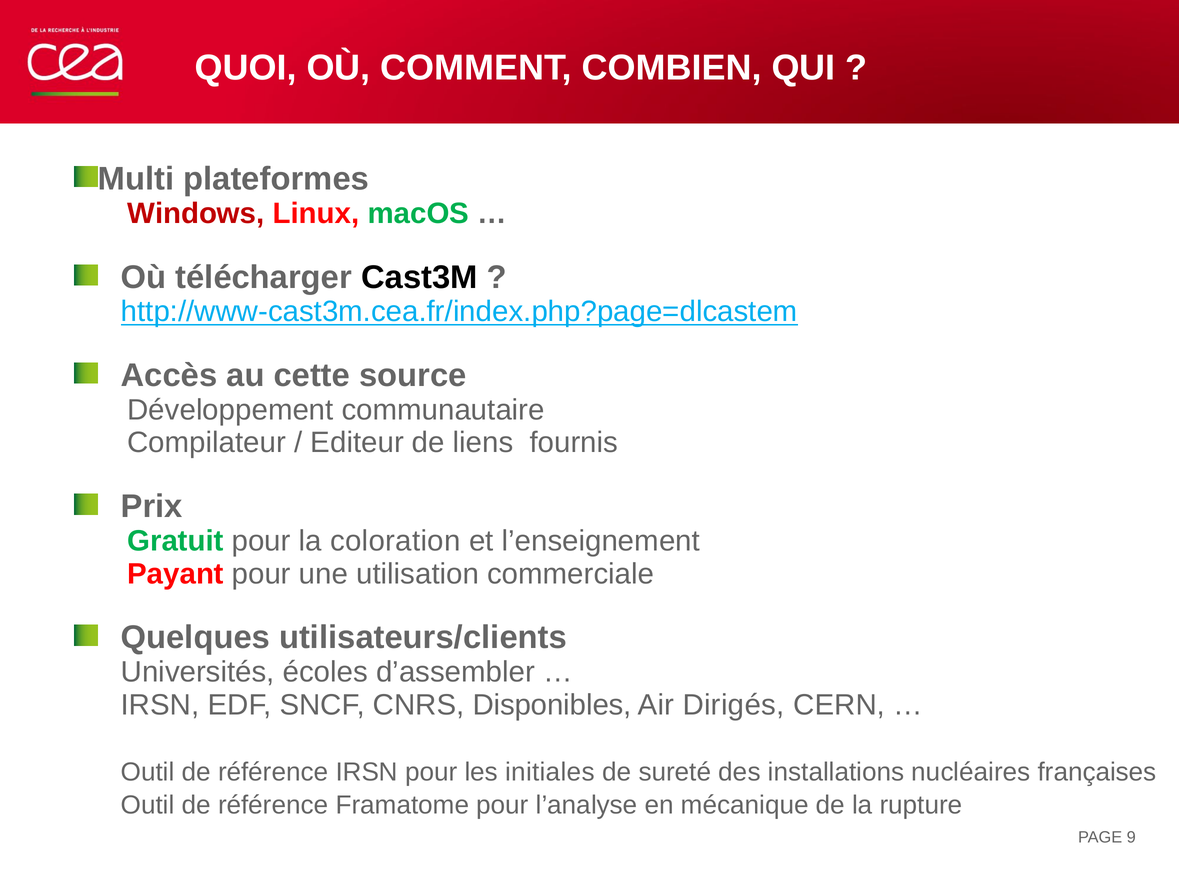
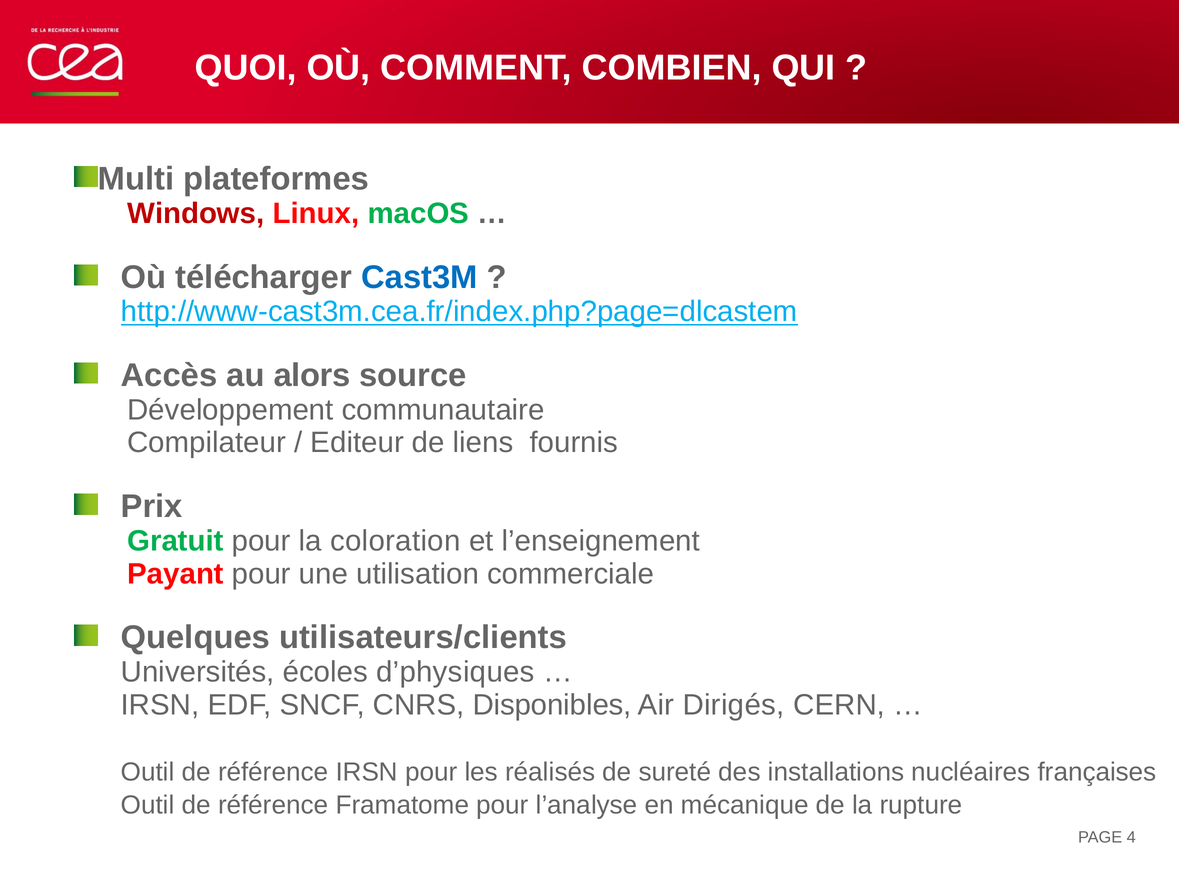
Cast3M colour: black -> blue
cette: cette -> alors
d’assembler: d’assembler -> d’physiques
initiales: initiales -> réalisés
9: 9 -> 4
